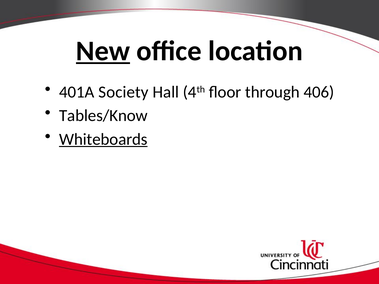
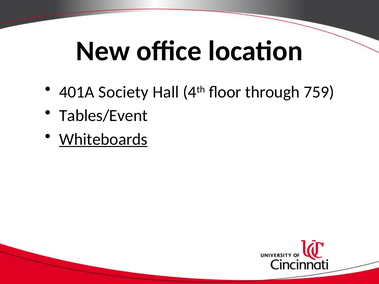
New underline: present -> none
406: 406 -> 759
Tables/Know: Tables/Know -> Tables/Event
